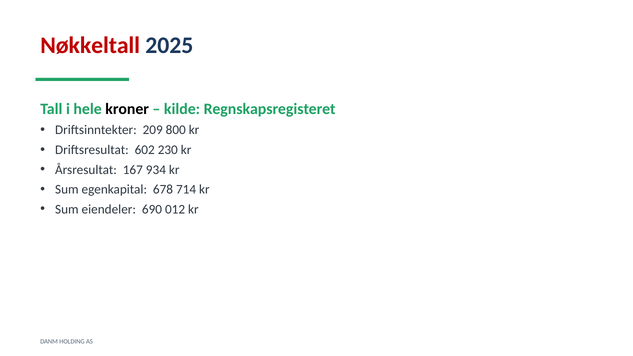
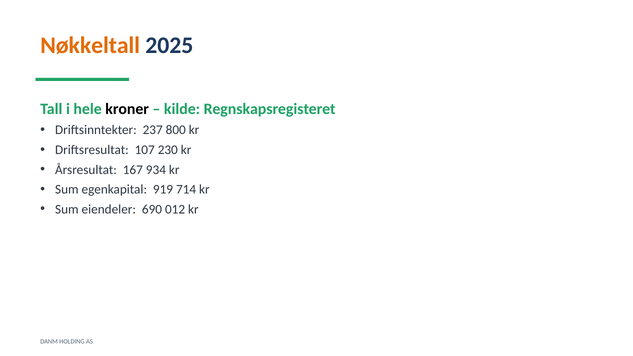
Nøkkeltall colour: red -> orange
209: 209 -> 237
602: 602 -> 107
678: 678 -> 919
